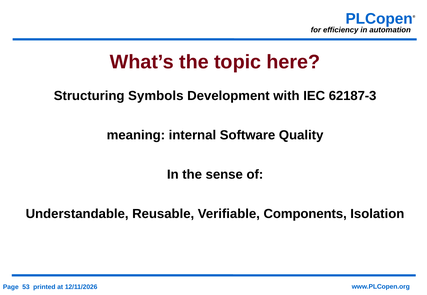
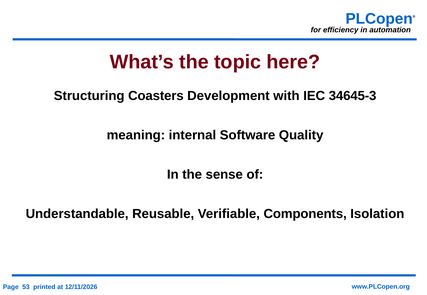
Symbols: Symbols -> Coasters
62187-3: 62187-3 -> 34645-3
